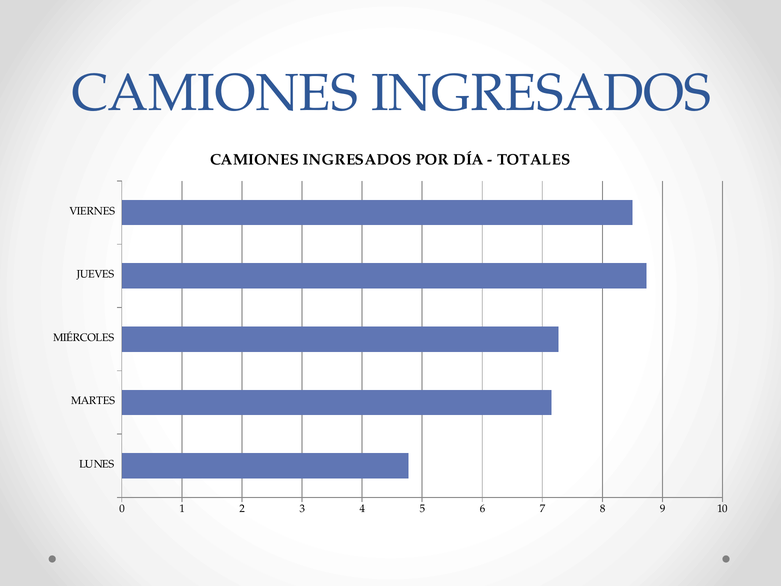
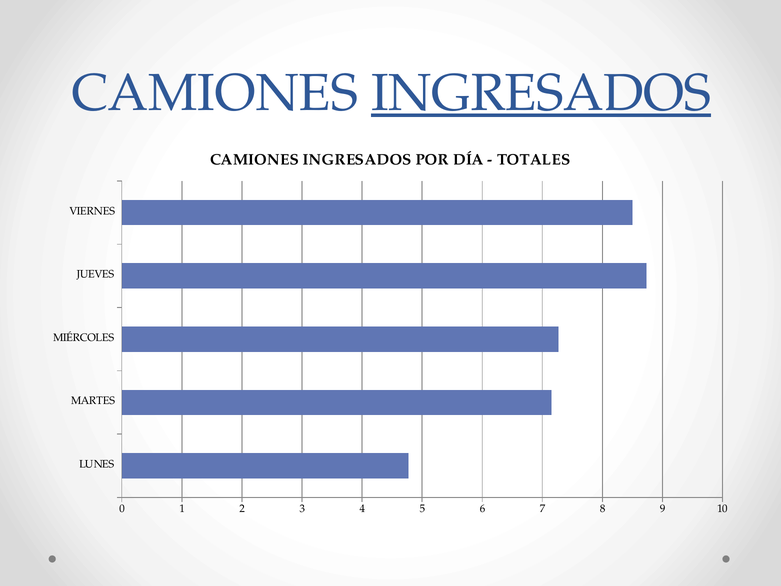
INGRESADOS at (541, 93) underline: none -> present
